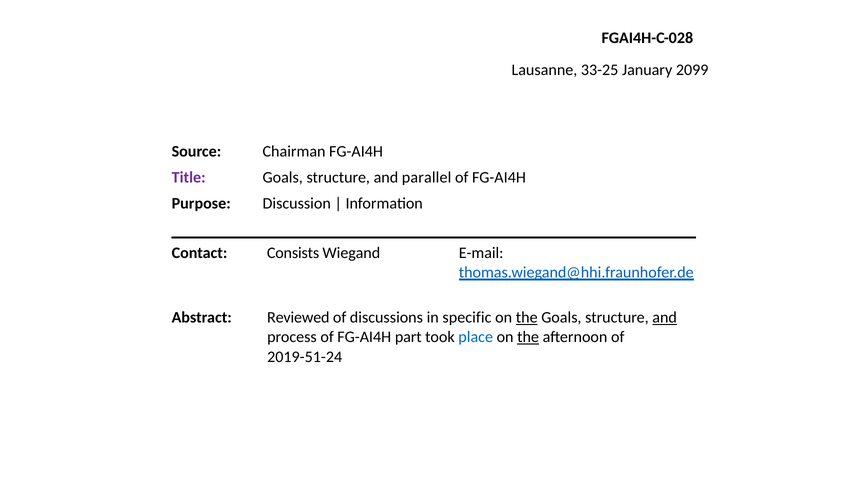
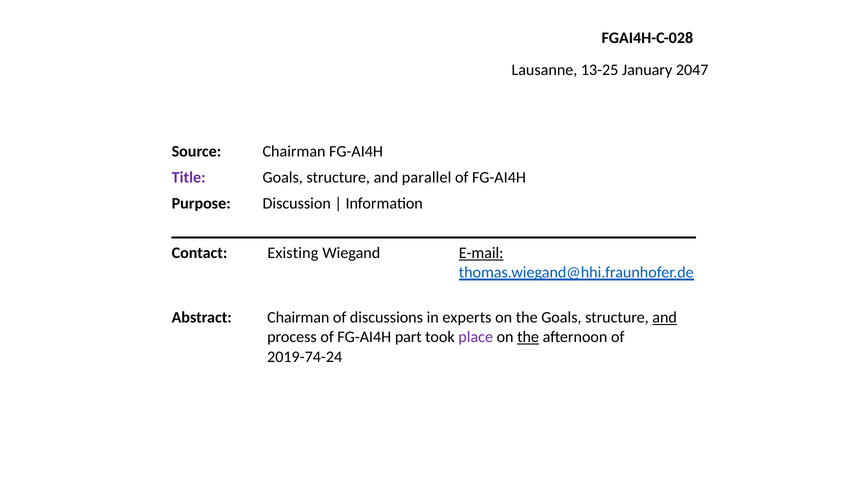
33-25: 33-25 -> 13-25
2099: 2099 -> 2047
Consists: Consists -> Existing
E-mail underline: none -> present
Abstract Reviewed: Reviewed -> Chairman
specific: specific -> experts
the at (527, 318) underline: present -> none
place colour: blue -> purple
2019-51-24: 2019-51-24 -> 2019-74-24
